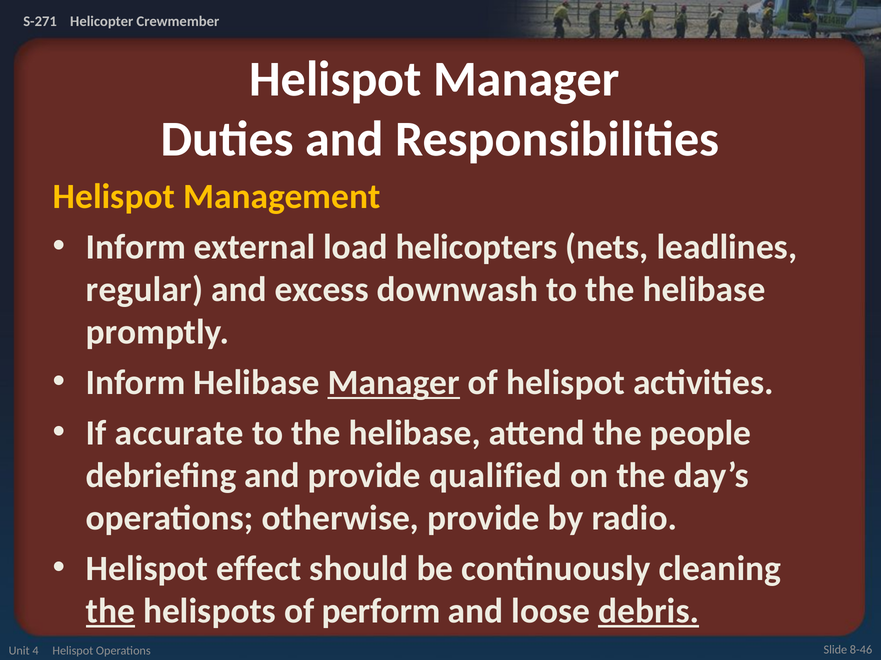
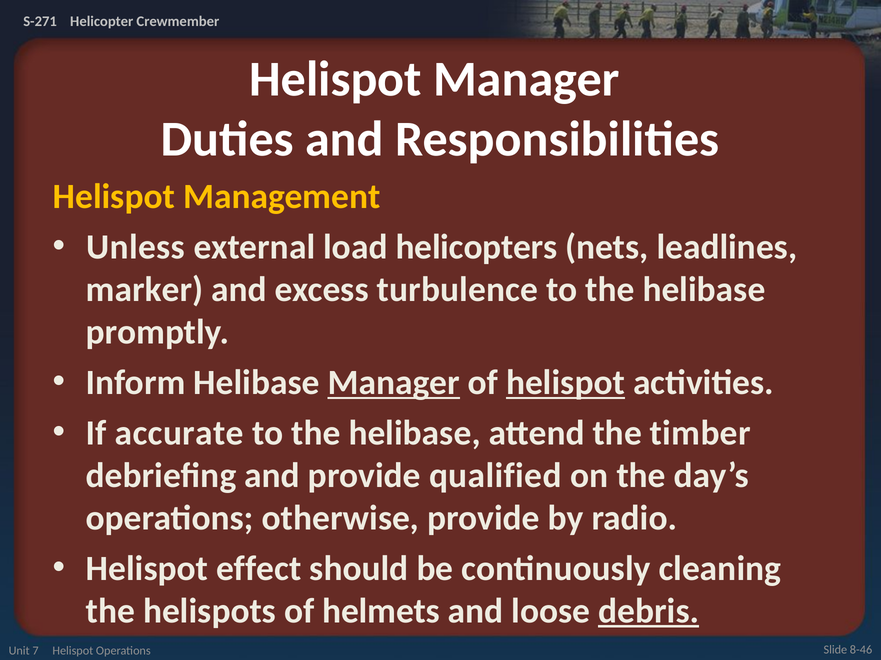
Inform at (136, 247): Inform -> Unless
regular: regular -> marker
downwash: downwash -> turbulence
helispot at (566, 383) underline: none -> present
people: people -> timber
the at (110, 612) underline: present -> none
perform: perform -> helmets
4: 4 -> 7
